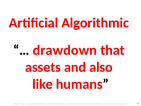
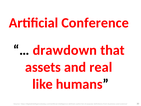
Algorithmic: Algorithmic -> Conference
also: also -> real
